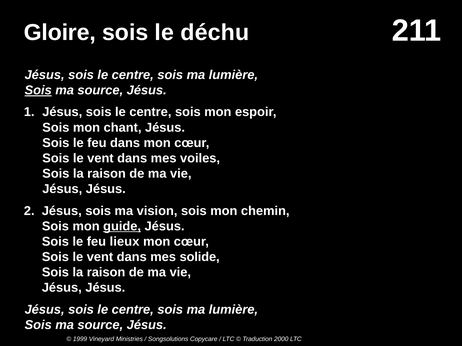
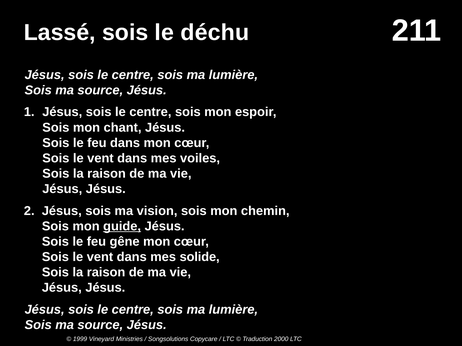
Gloire: Gloire -> Lassé
Sois at (38, 90) underline: present -> none
lieux: lieux -> gêne
